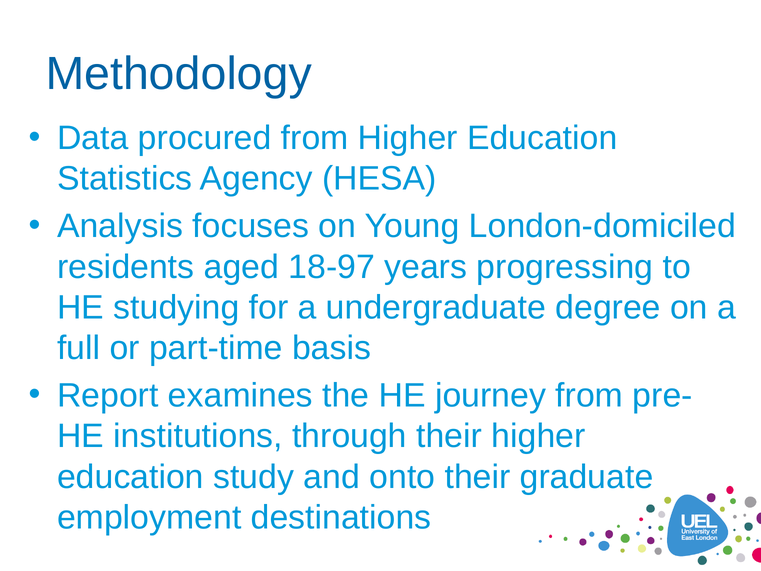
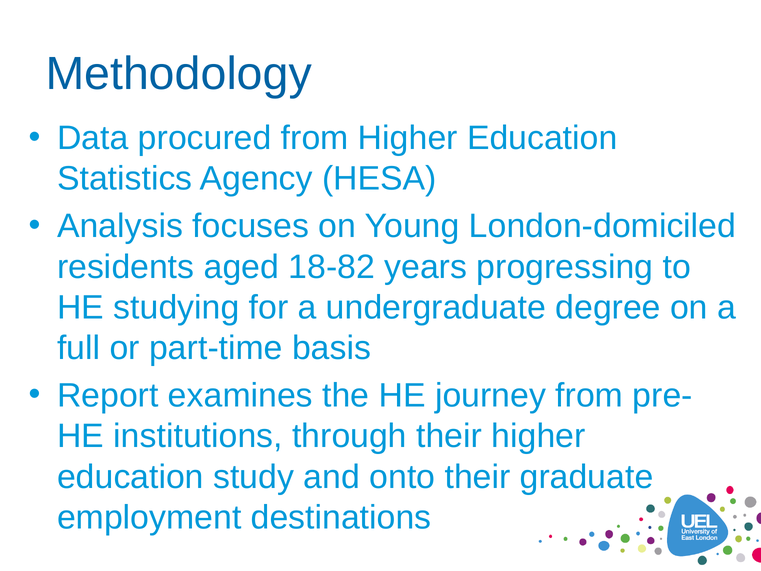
18-97: 18-97 -> 18-82
